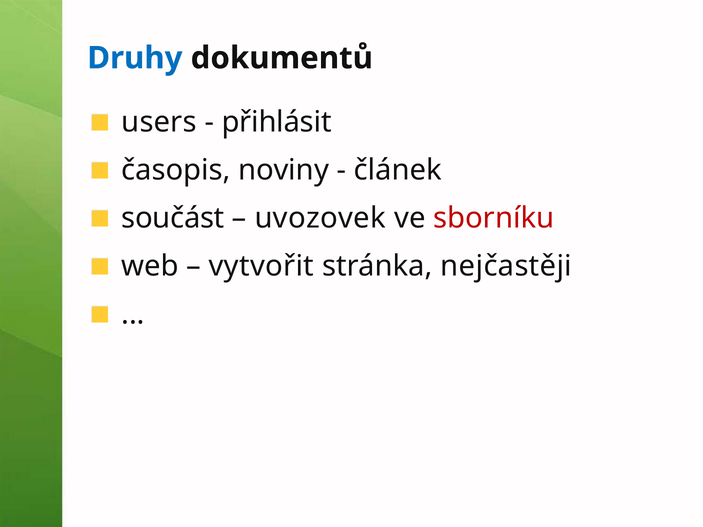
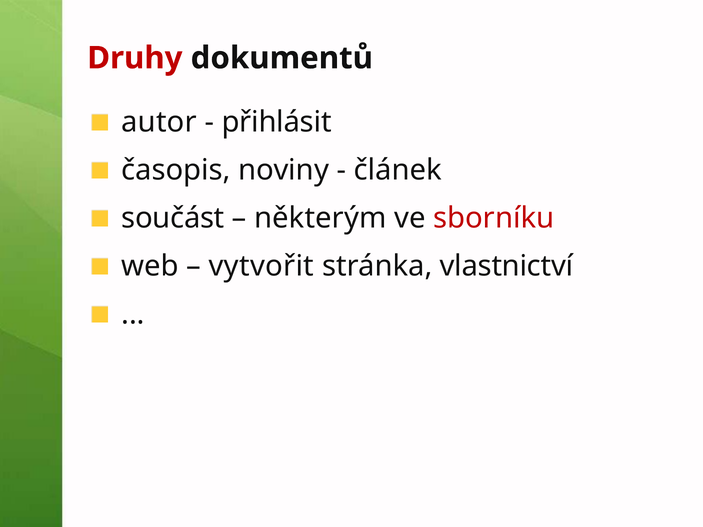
Druhy colour: blue -> red
users: users -> autor
uvozovek: uvozovek -> některým
nejčastěji: nejčastěji -> vlastnictví
